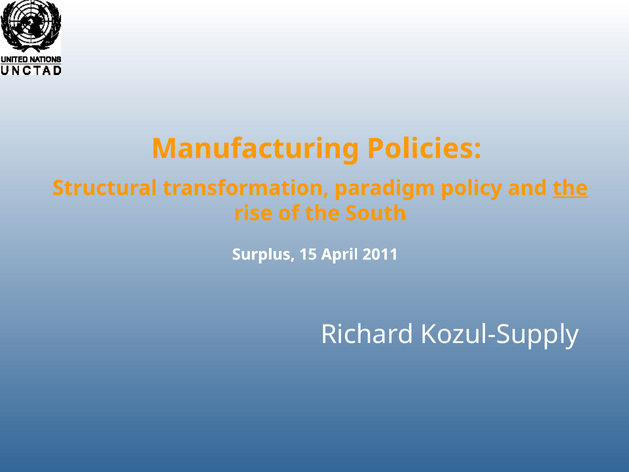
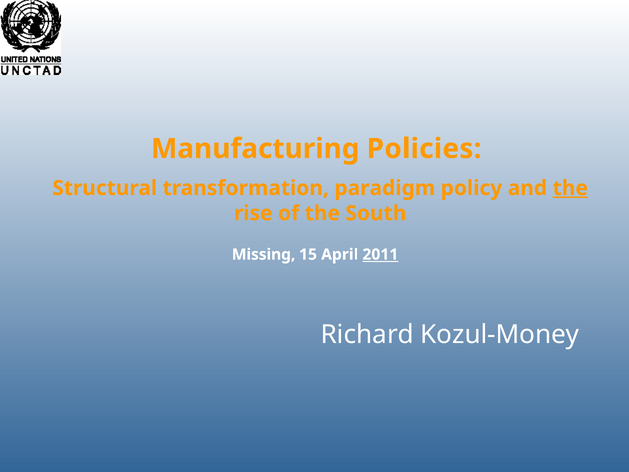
Surplus: Surplus -> Missing
2011 underline: none -> present
Kozul-Supply: Kozul-Supply -> Kozul-Money
